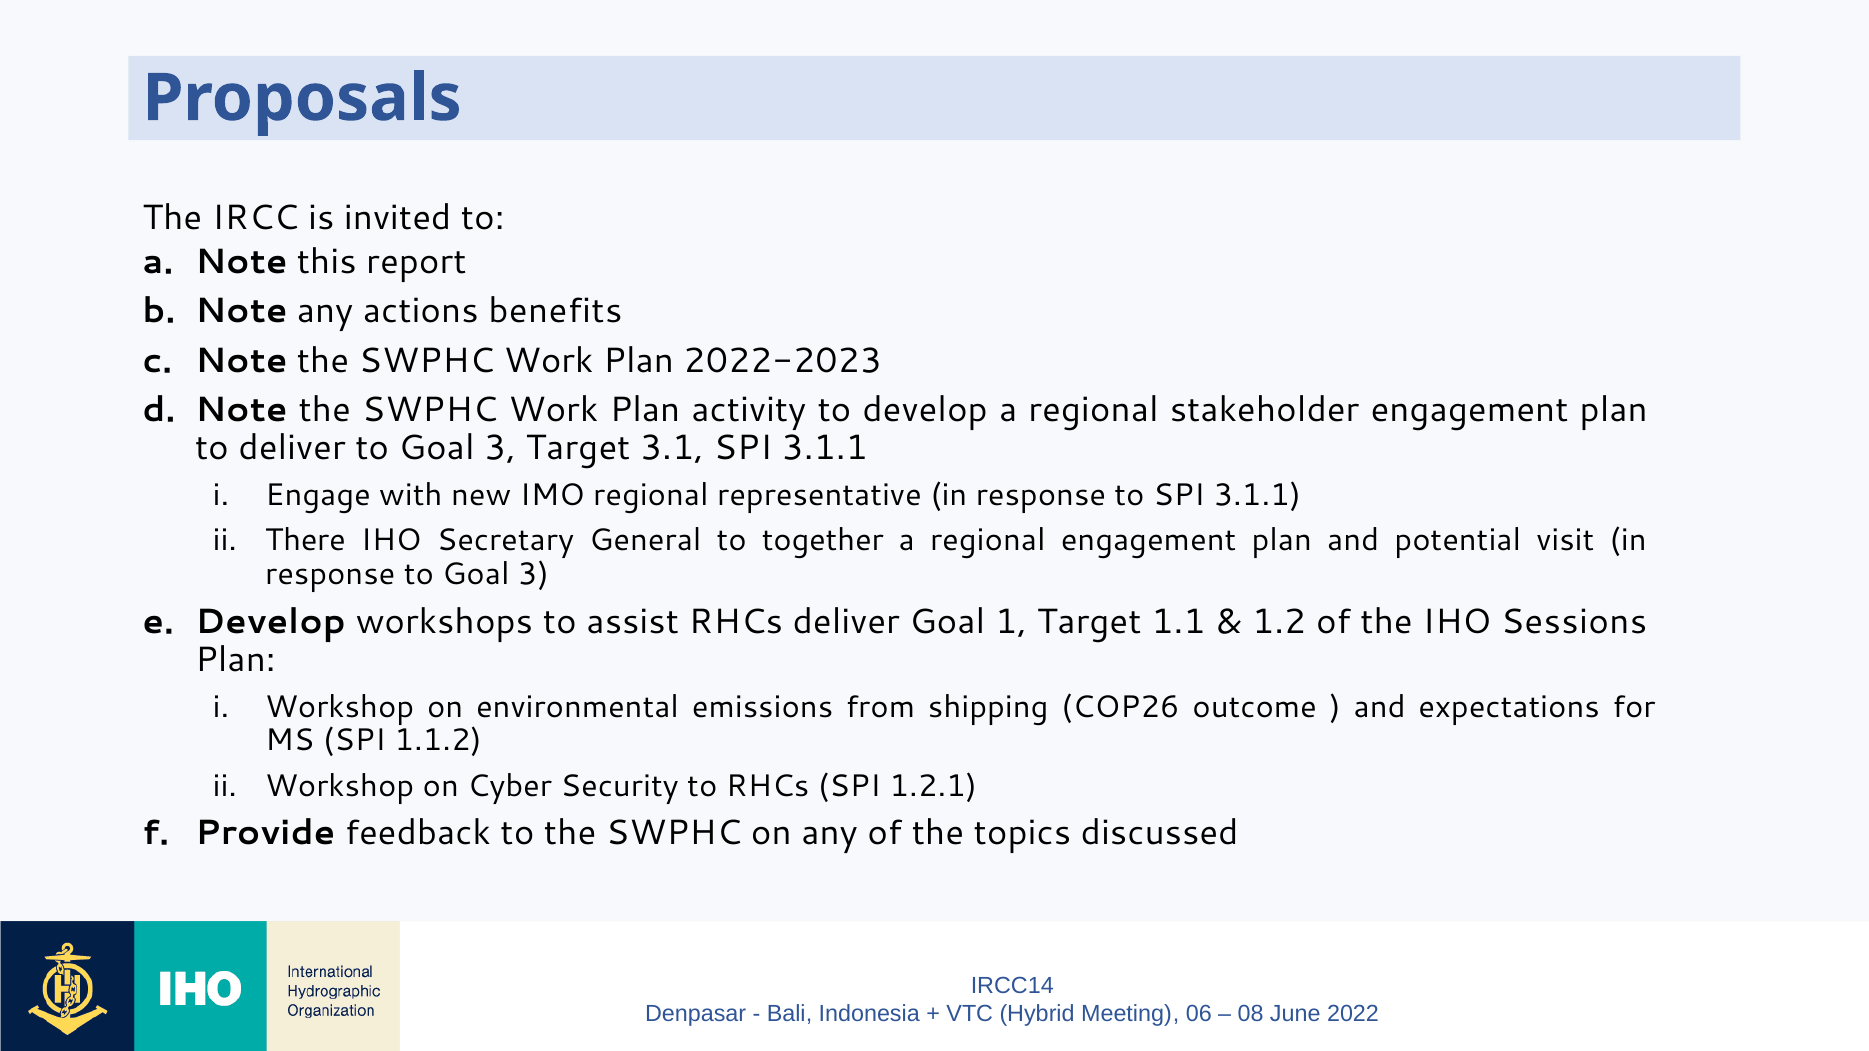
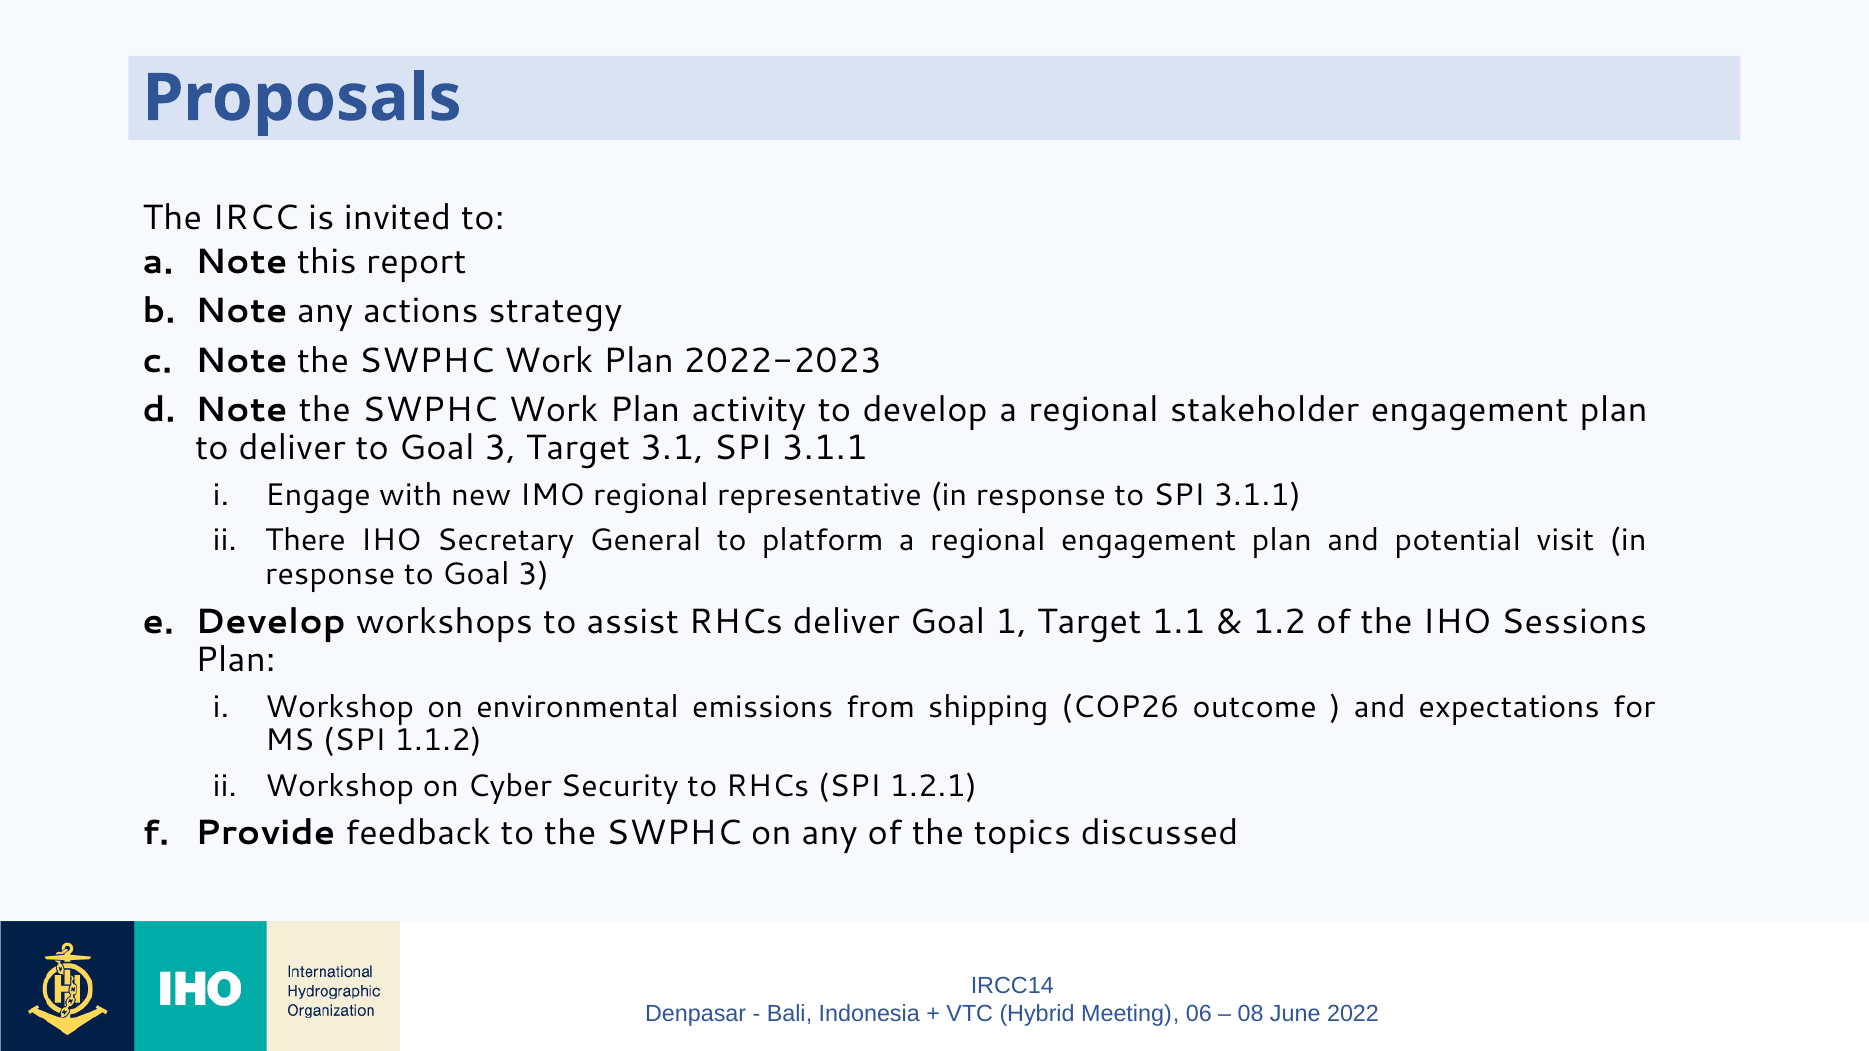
benefits: benefits -> strategy
together: together -> platform
